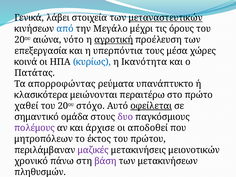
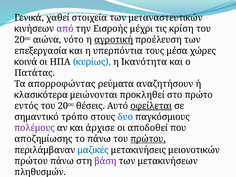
λάβει: λάβει -> χαθεί
μεταναστευτικών underline: present -> none
από colour: blue -> purple
Μεγάλο: Μεγάλο -> Εισροής
όρους: όρους -> κρίση
υπανάπτυκτο: υπανάπτυκτο -> αναζητήσουν
περαιτέρω: περαιτέρω -> προκληθεί
χαθεί: χαθεί -> εντός
στόχο: στόχο -> θέσεις
ομάδα: ομάδα -> τρόπο
δυο colour: purple -> blue
μητροπόλεων: μητροπόλεων -> αποζημίωσης
το έκτος: έκτος -> πάνω
πρώτου at (148, 139) underline: none -> present
μαζικές colour: purple -> blue
χρονικό at (31, 161): χρονικό -> πρώτου
